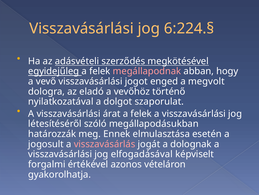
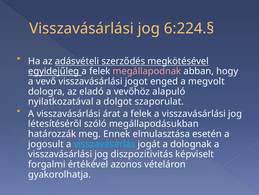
történő: történő -> alapuló
visszavásárlás colour: pink -> light blue
elfogadásával: elfogadásával -> diszpozitivitás
